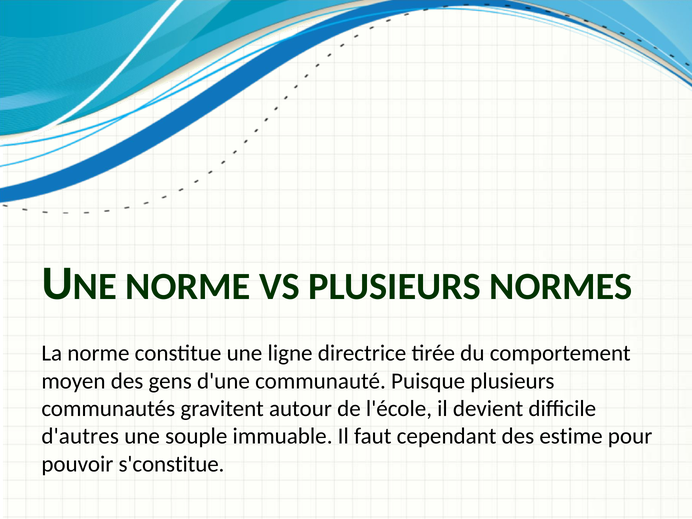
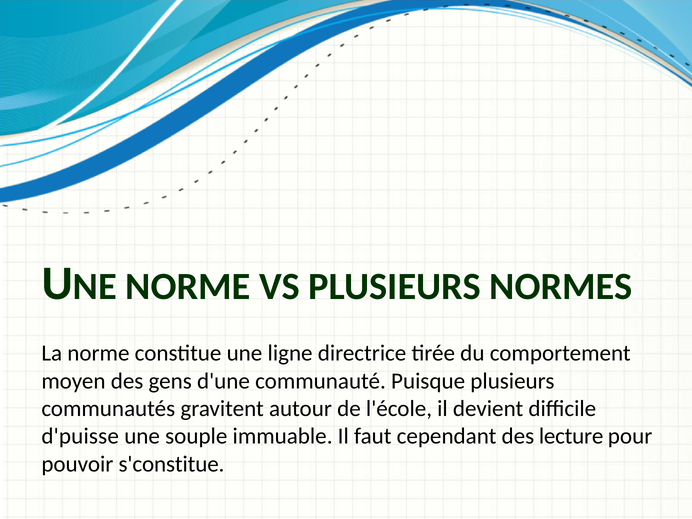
d'autres: d'autres -> d'puisse
estime: estime -> lecture
